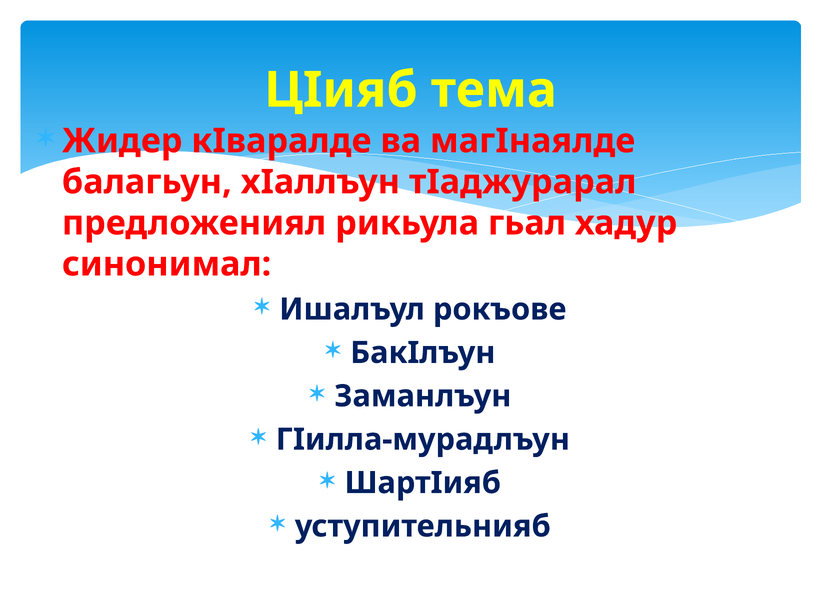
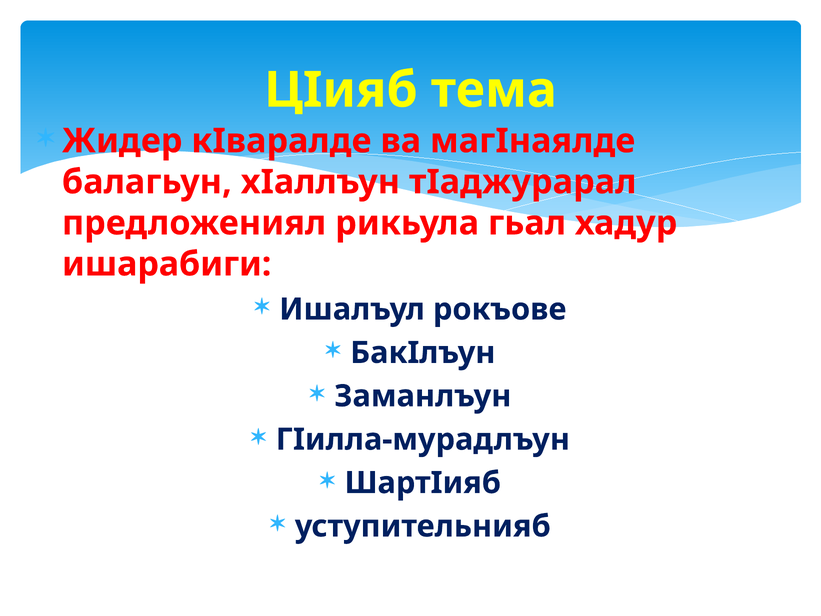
синонимал: синонимал -> ишарабиги
